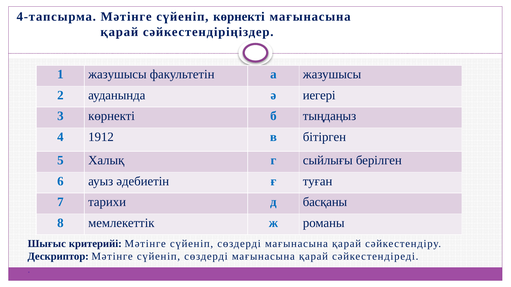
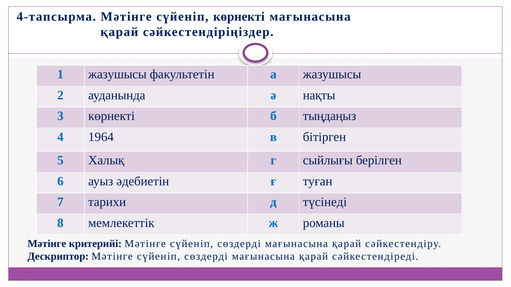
иегері: иегері -> нақты
1912: 1912 -> 1964
басқаны: басқаны -> түсінеді
Шығыс at (47, 244): Шығыс -> Мәтінге
